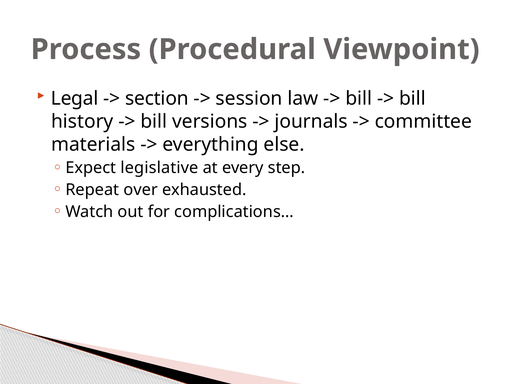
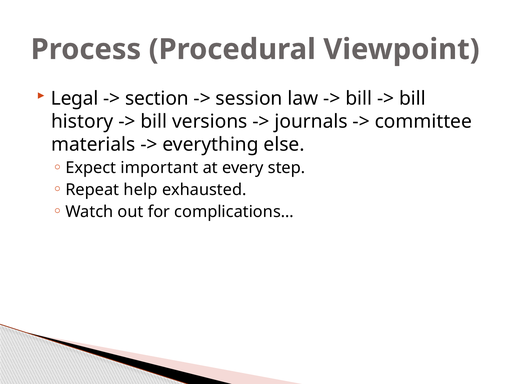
legislative: legislative -> important
over: over -> help
